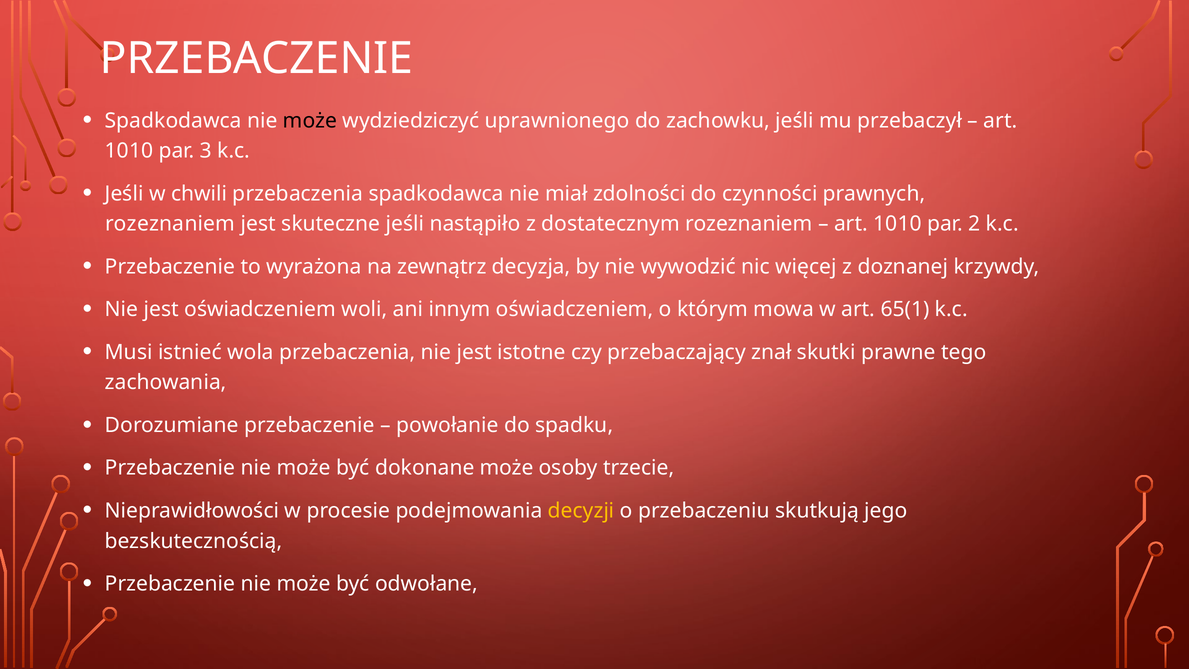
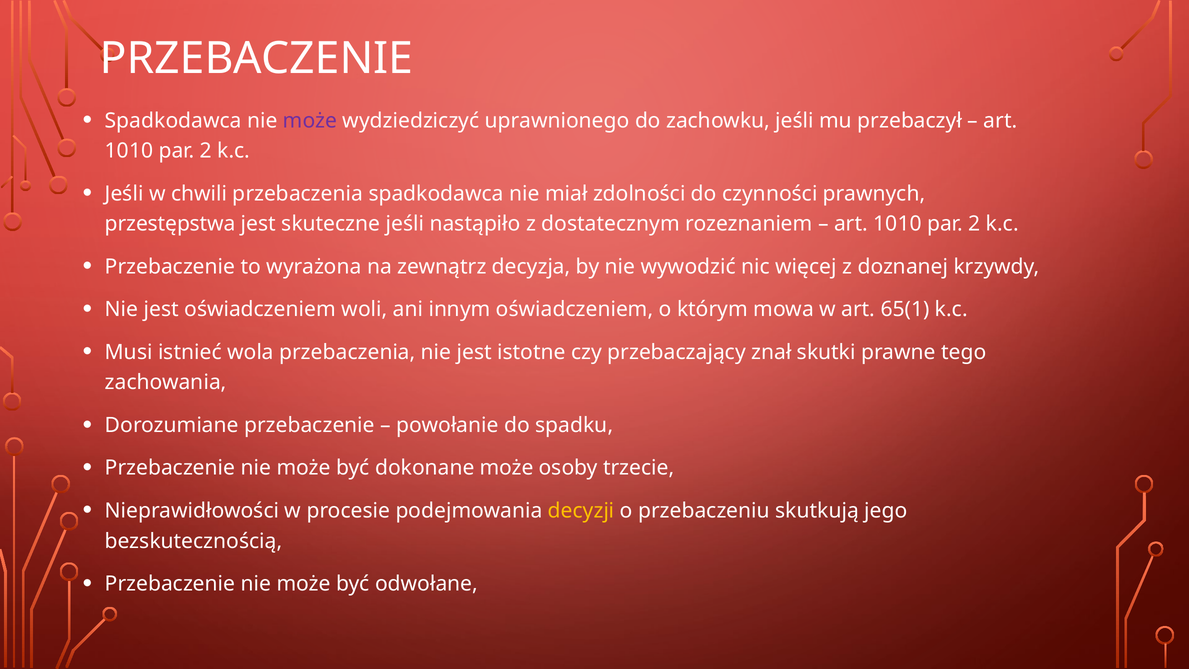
może at (310, 121) colour: black -> purple
3 at (206, 151): 3 -> 2
rozeznaniem at (170, 224): rozeznaniem -> przestępstwa
